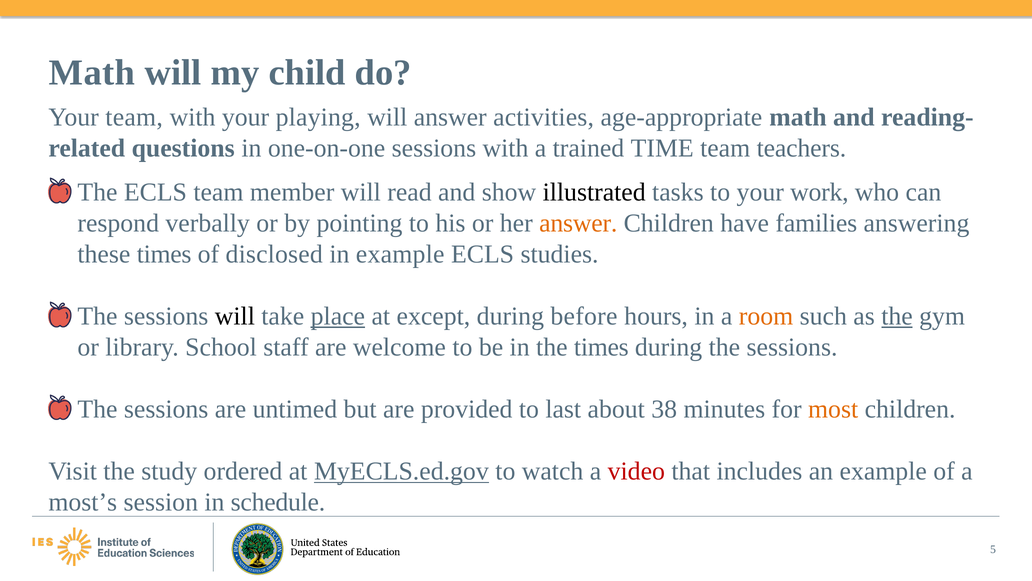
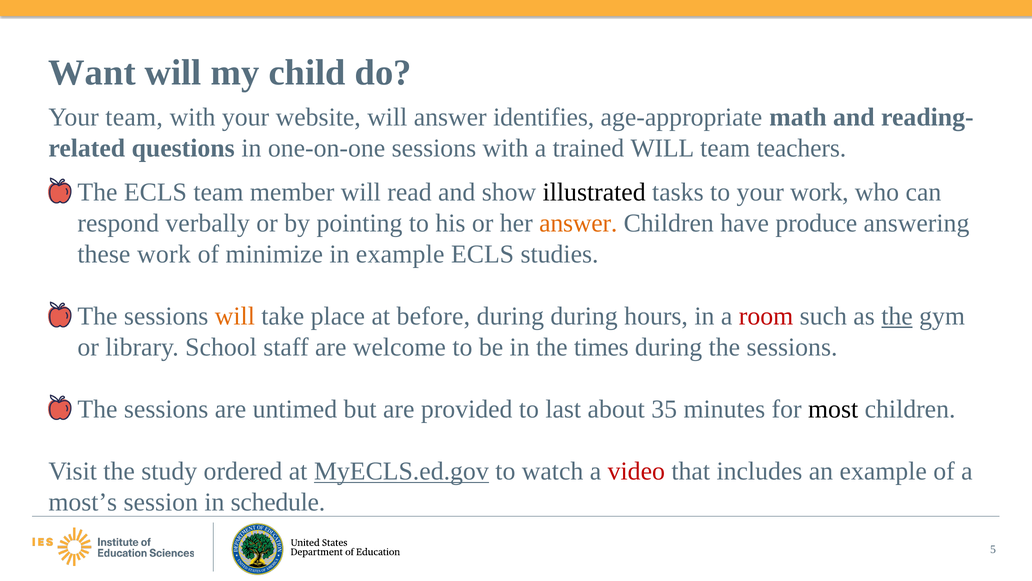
Math at (92, 73): Math -> Want
playing: playing -> website
activities: activities -> identifies
trained TIME: TIME -> WILL
families: families -> produce
these times: times -> work
disclosed: disclosed -> minimize
will at (235, 316) colour: black -> orange
place underline: present -> none
except: except -> before
during before: before -> during
room colour: orange -> red
38: 38 -> 35
most colour: orange -> black
